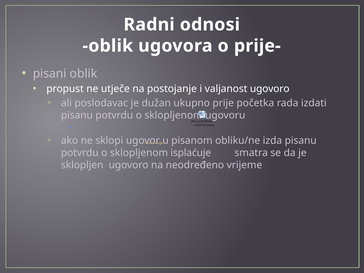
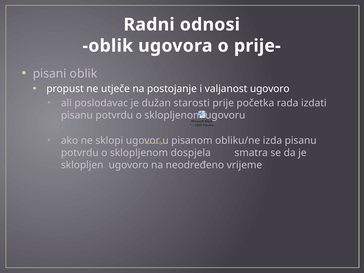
ukupno: ukupno -> starosti
isplaćuje: isplaćuje -> dospjela
